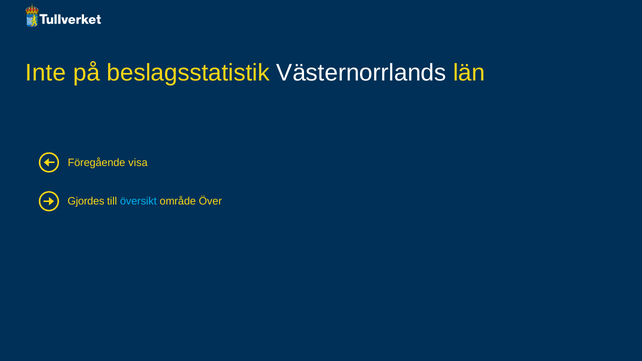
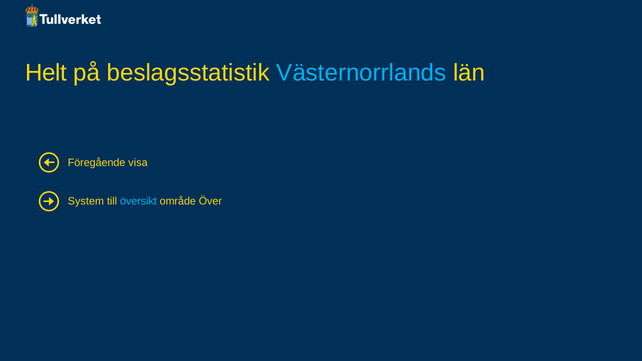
Inte: Inte -> Helt
Västernorrlands colour: white -> light blue
Gjordes: Gjordes -> System
